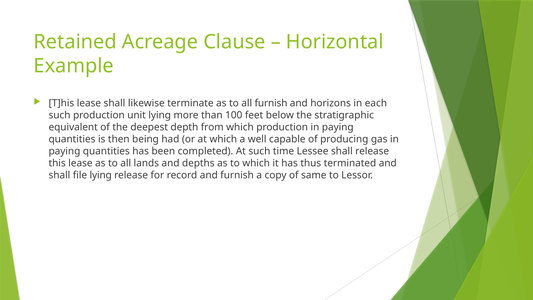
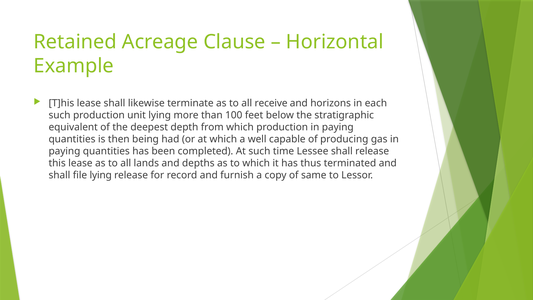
all furnish: furnish -> receive
